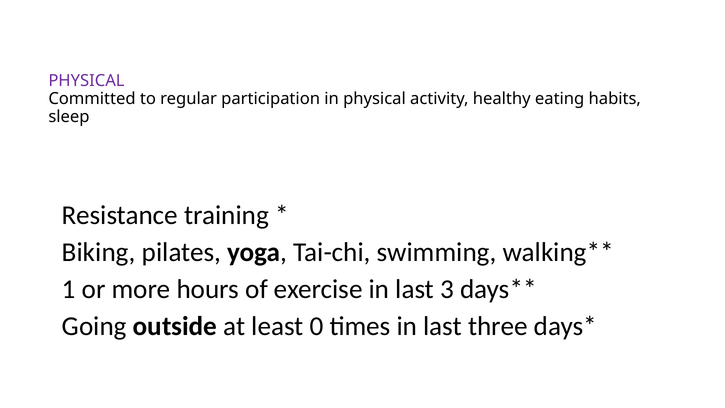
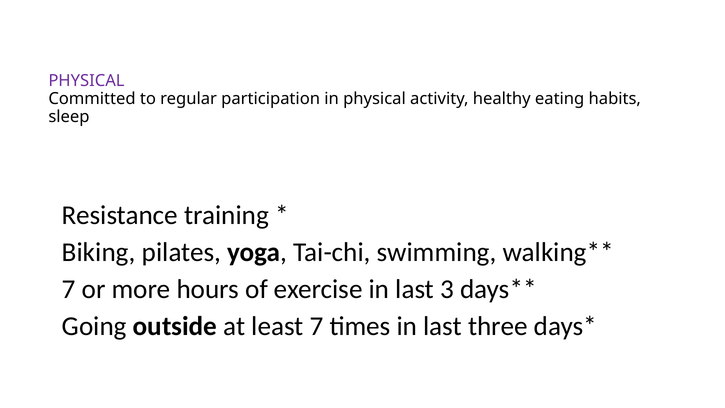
1 at (69, 289): 1 -> 7
least 0: 0 -> 7
